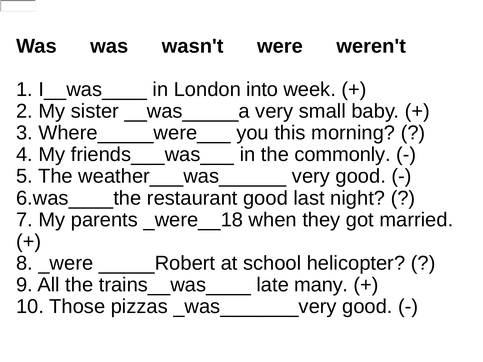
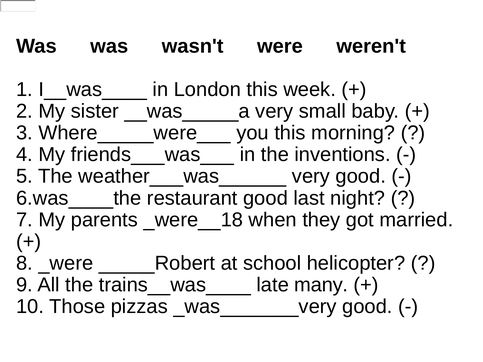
London into: into -> this
commonly: commonly -> inventions
